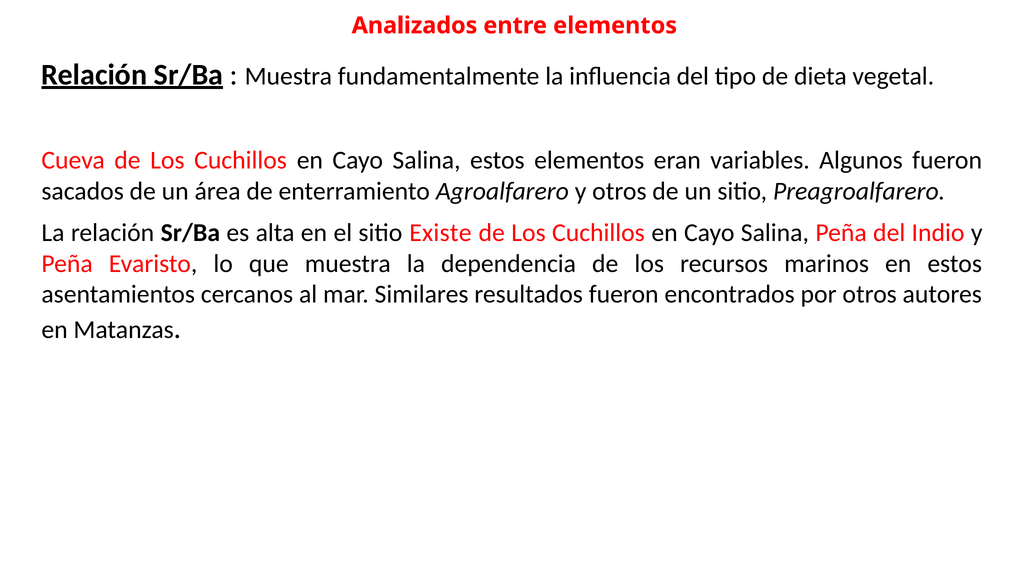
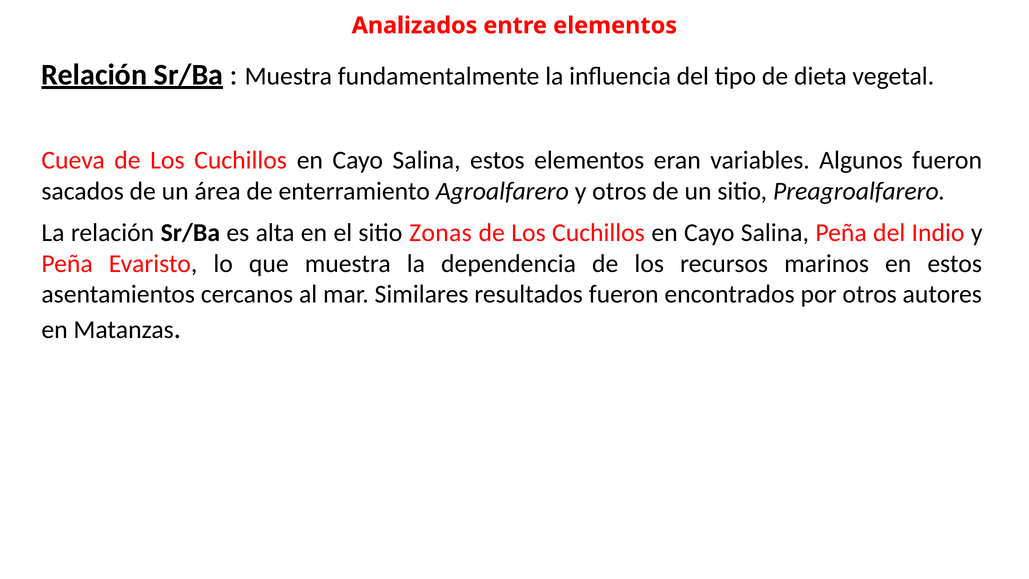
Existe: Existe -> Zonas
